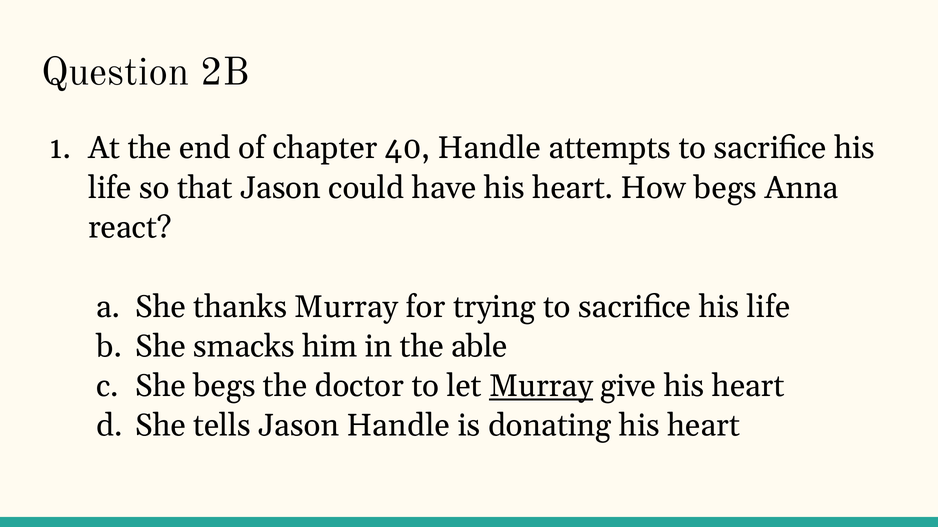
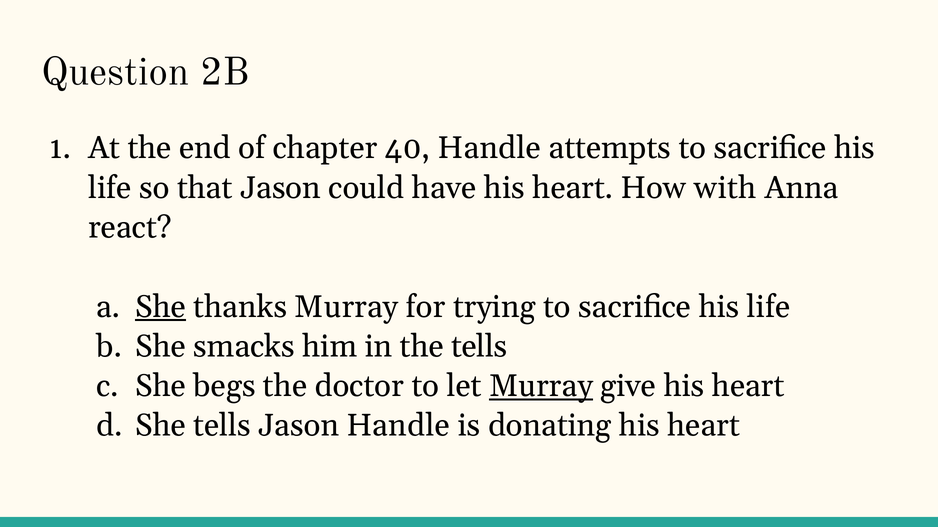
How begs: begs -> with
She at (161, 307) underline: none -> present
the able: able -> tells
